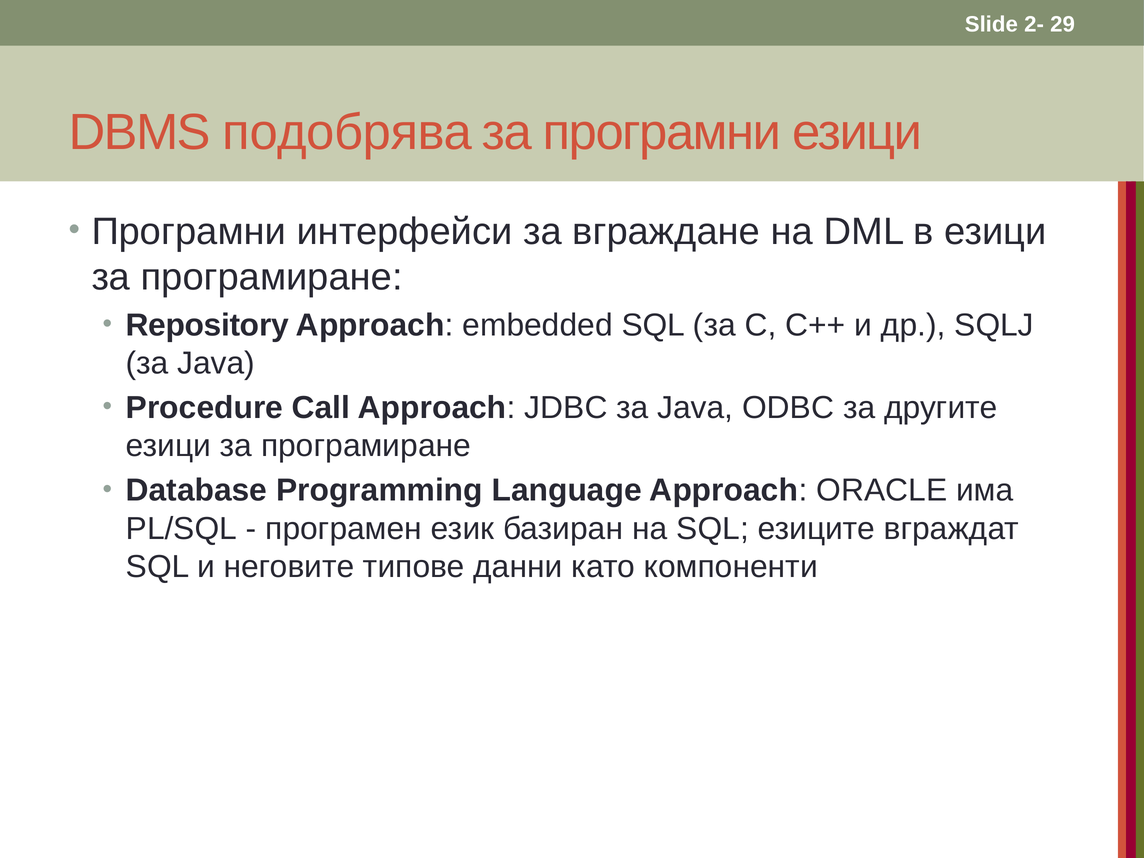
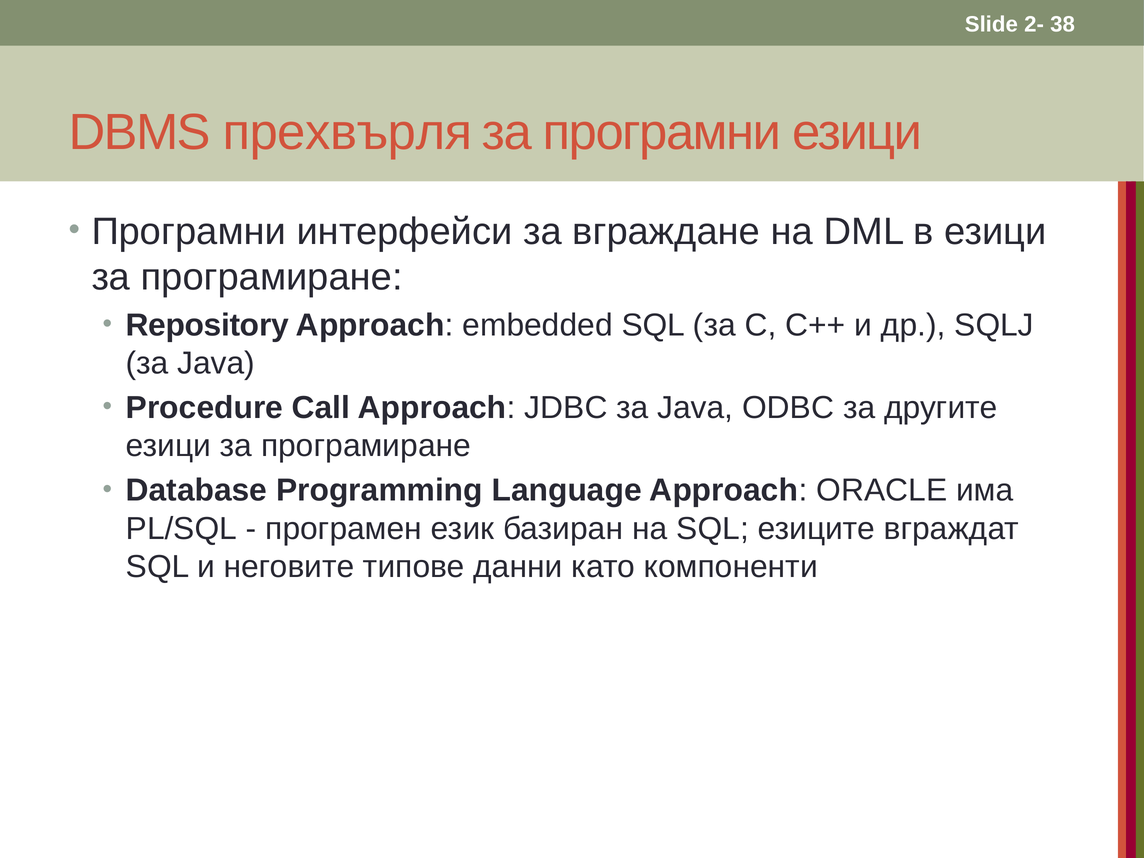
29: 29 -> 38
подобрява: подобрява -> прехвърля
